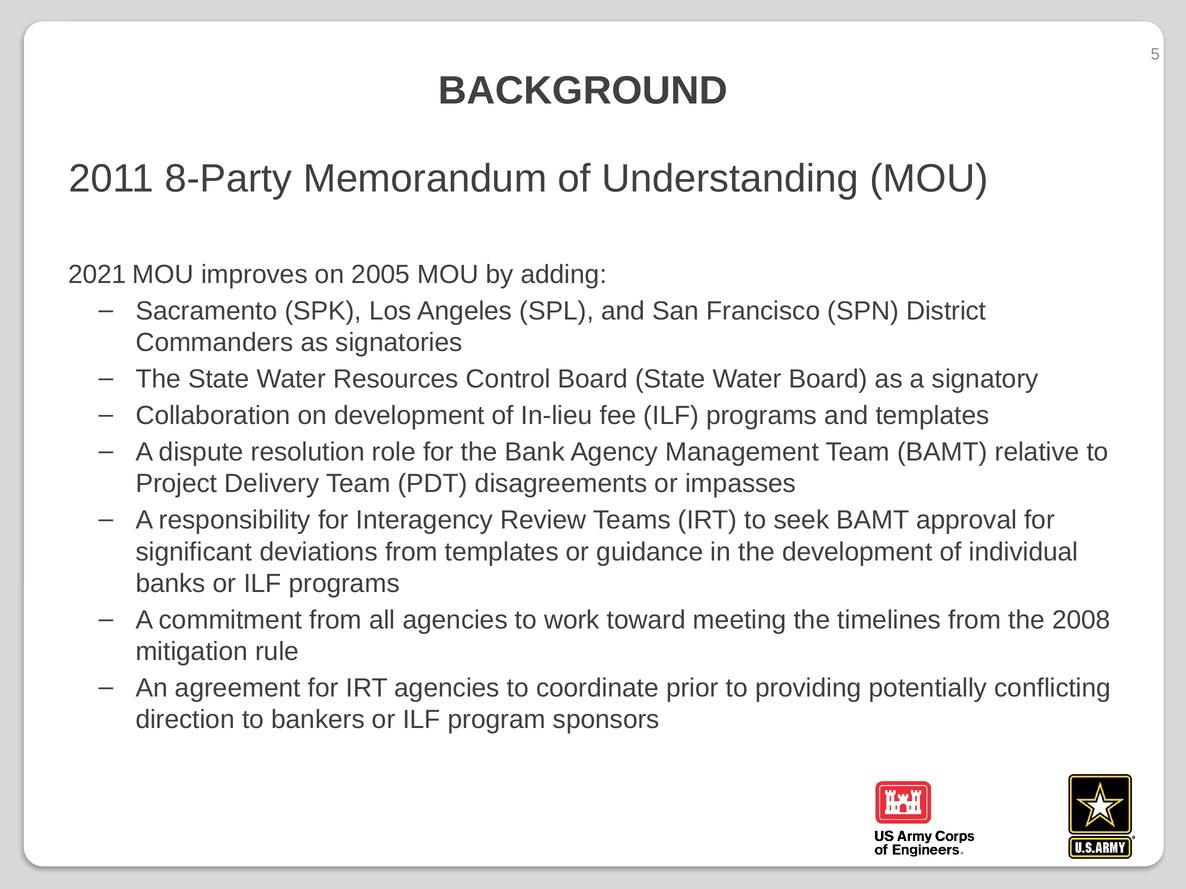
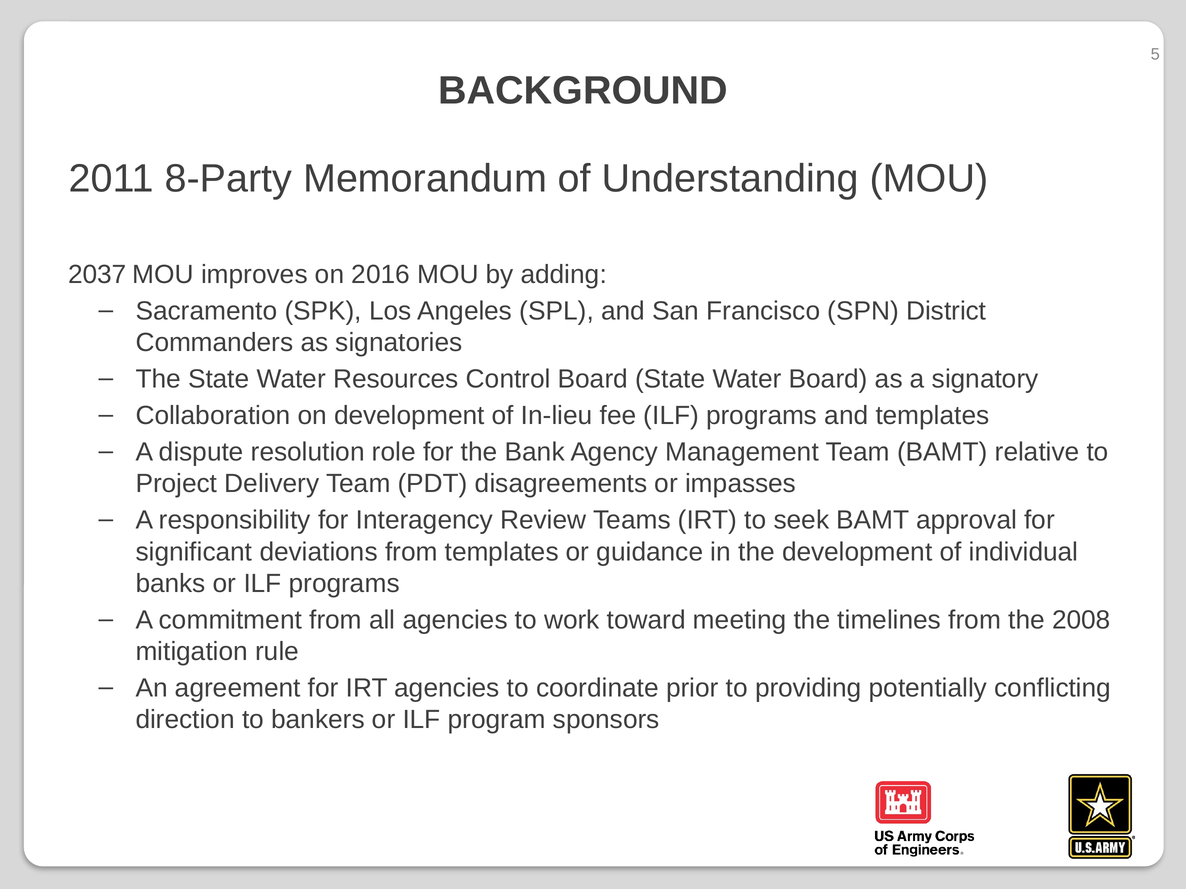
2021: 2021 -> 2037
2005: 2005 -> 2016
